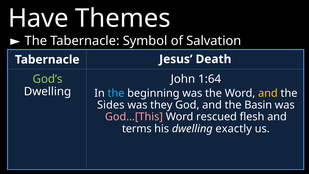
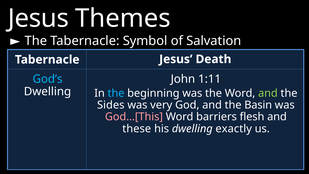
Have at (38, 18): Have -> Jesus
God’s colour: light green -> light blue
1:64: 1:64 -> 1:11
and at (268, 93) colour: yellow -> light green
they: they -> very
rescued: rescued -> barriers
terms: terms -> these
